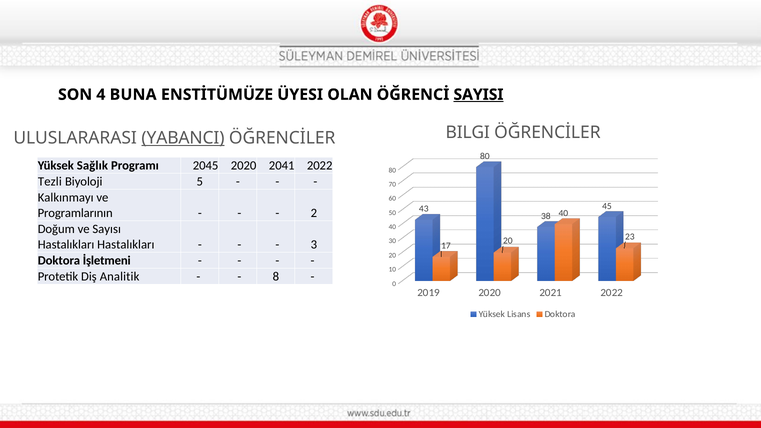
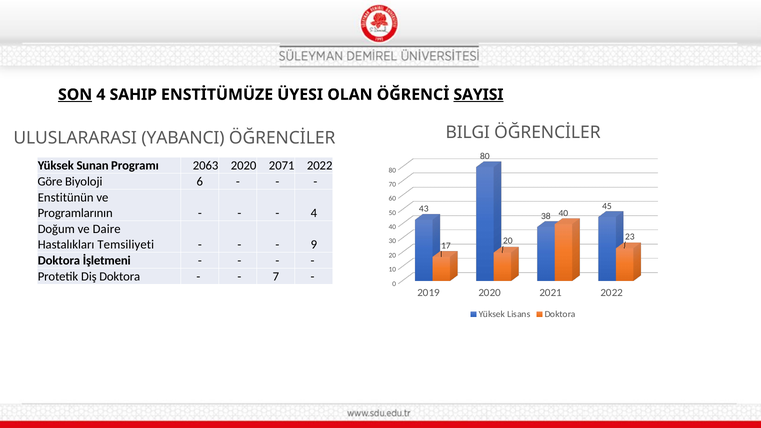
SON underline: none -> present
BUNA: BUNA -> SAHIP
YABANCI underline: present -> none
Sağlık: Sağlık -> Sunan
2045: 2045 -> 2063
2041: 2041 -> 2071
Tezli: Tezli -> Göre
5: 5 -> 6
Kalkınmayı: Kalkınmayı -> Enstitünün
2 at (314, 213): 2 -> 4
Sayısı: Sayısı -> Daire
Hastalıkları Hastalıkları: Hastalıkları -> Temsiliyeti
3: 3 -> 9
Diş Analitik: Analitik -> Doktora
8: 8 -> 7
